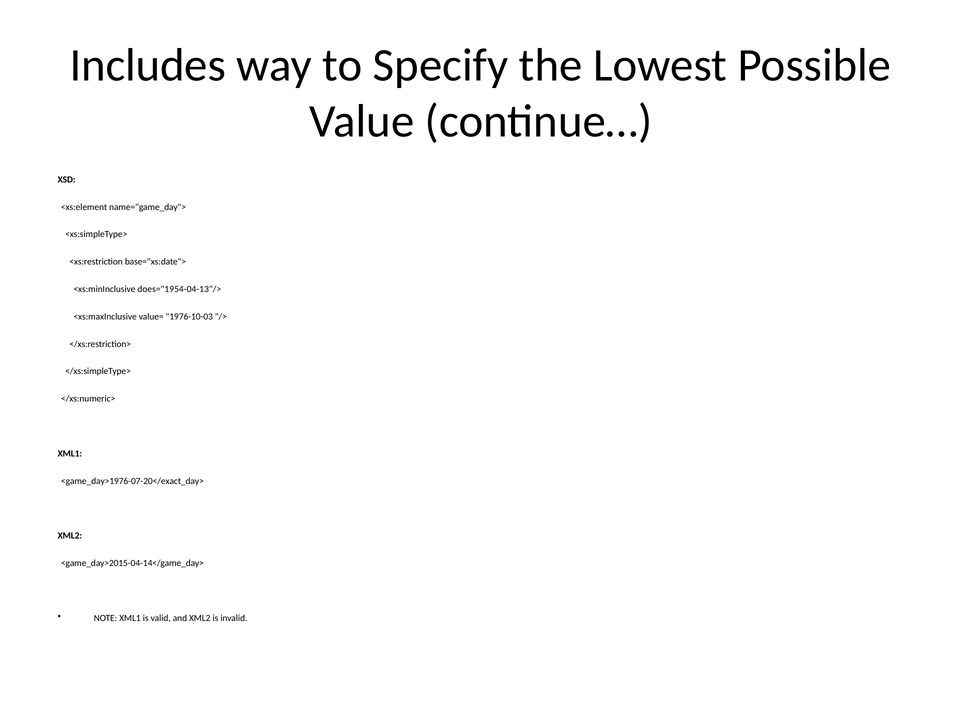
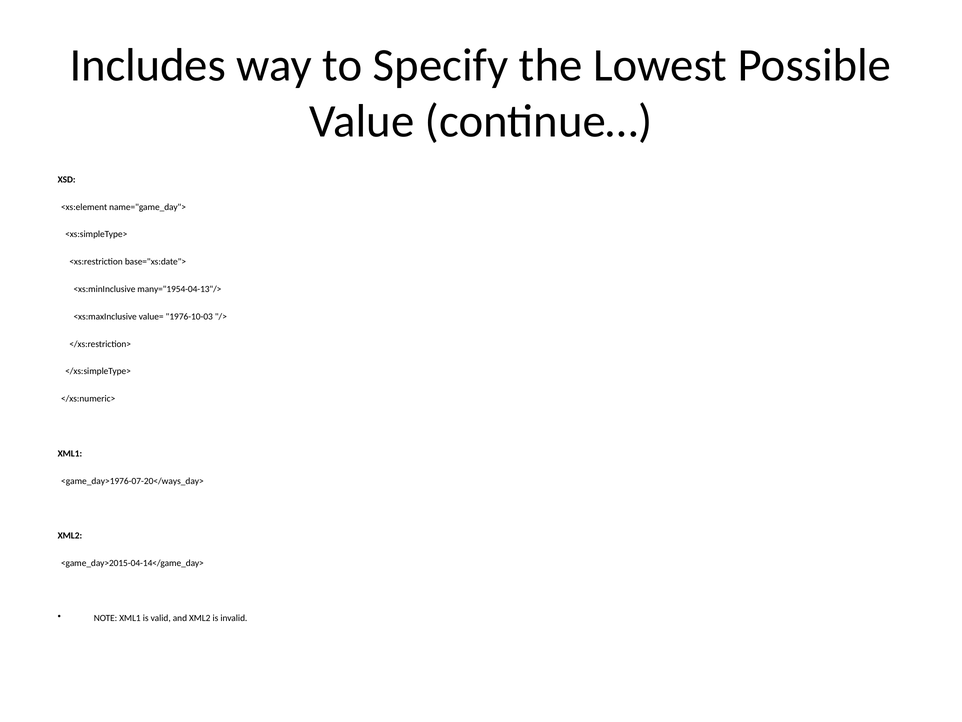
does="1954-04-13"/>: does="1954-04-13"/> -> many="1954-04-13"/>
<game_day>1976-07-20</exact_day>: <game_day>1976-07-20</exact_day> -> <game_day>1976-07-20</ways_day>
